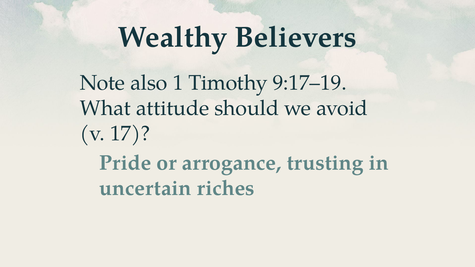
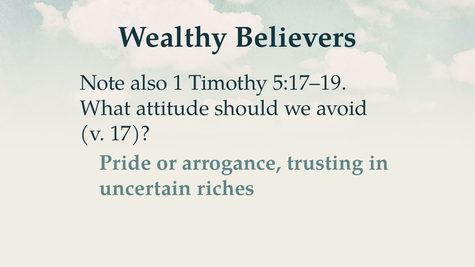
9:17–19: 9:17–19 -> 5:17–19
